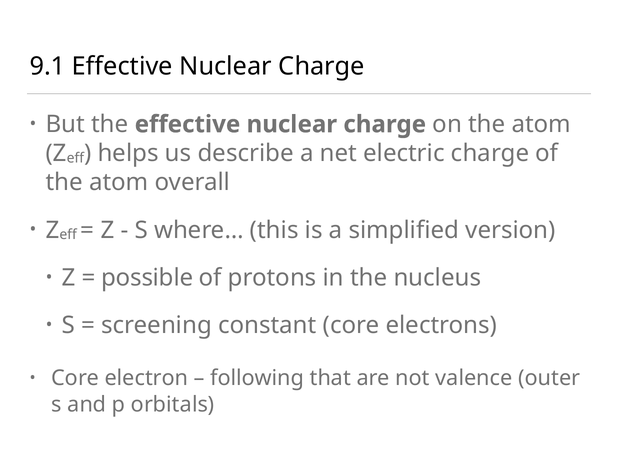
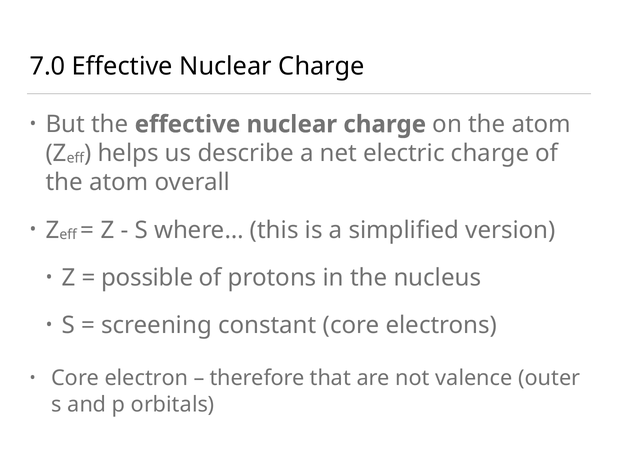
9.1: 9.1 -> 7.0
following: following -> therefore
